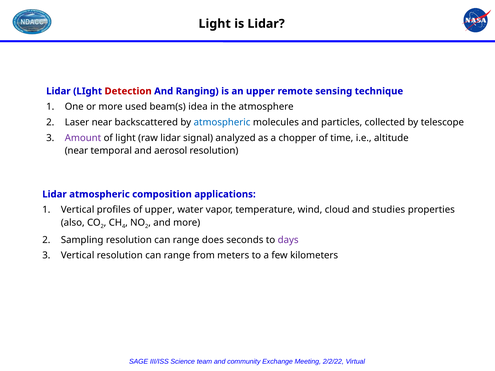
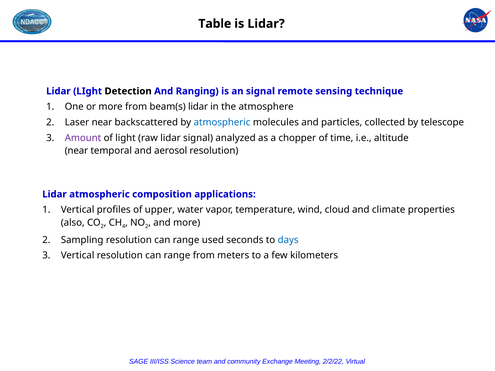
Light at (215, 24): Light -> Table
Detection colour: red -> black
an upper: upper -> signal
more used: used -> from
beam(s idea: idea -> lidar
studies: studies -> climate
does: does -> used
days colour: purple -> blue
